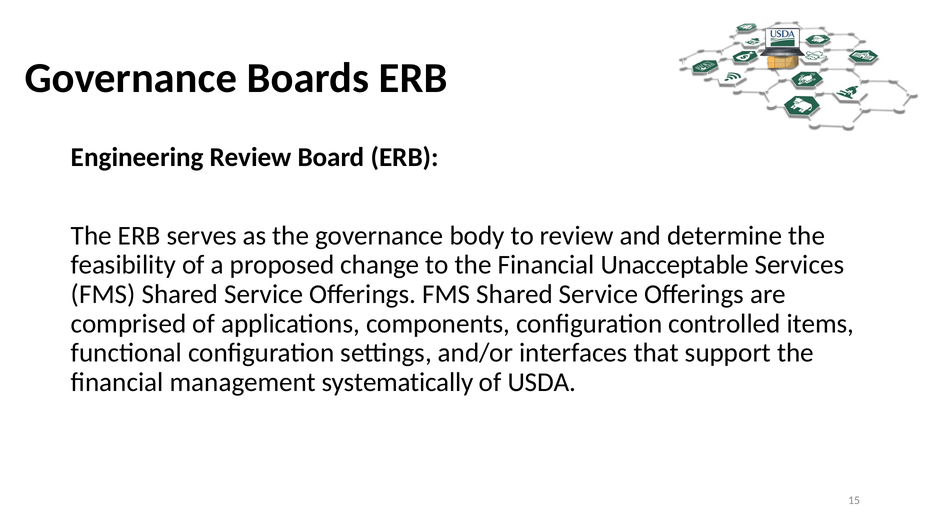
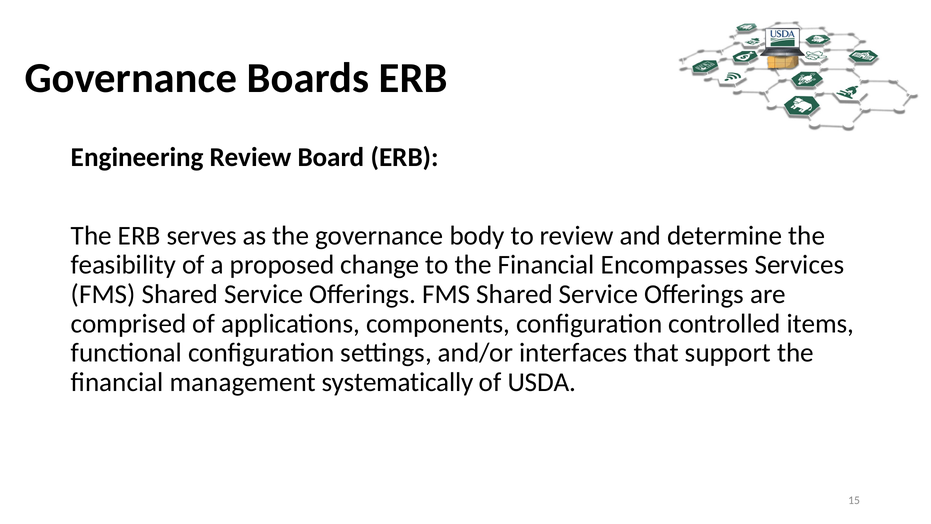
Unacceptable: Unacceptable -> Encompasses
